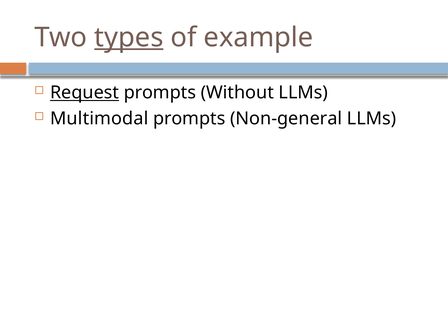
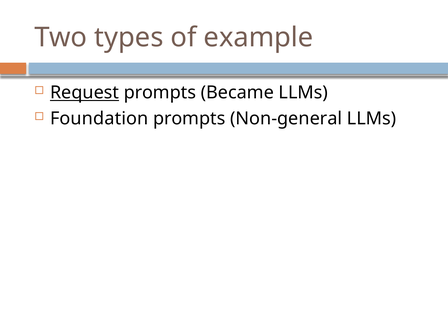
types underline: present -> none
Without: Without -> Became
Multimodal: Multimodal -> Foundation
